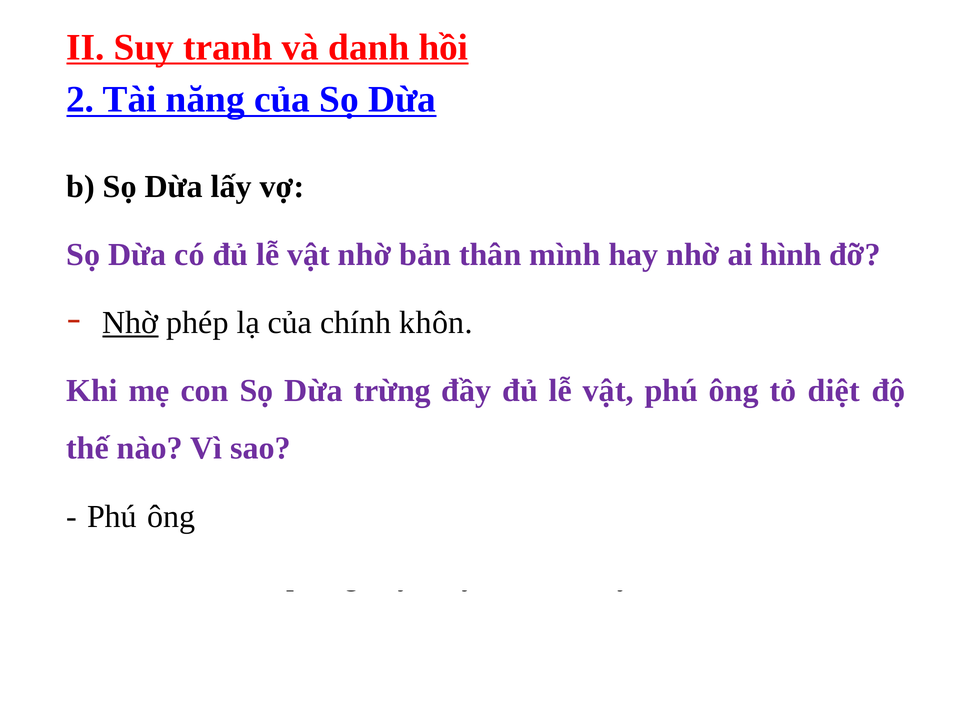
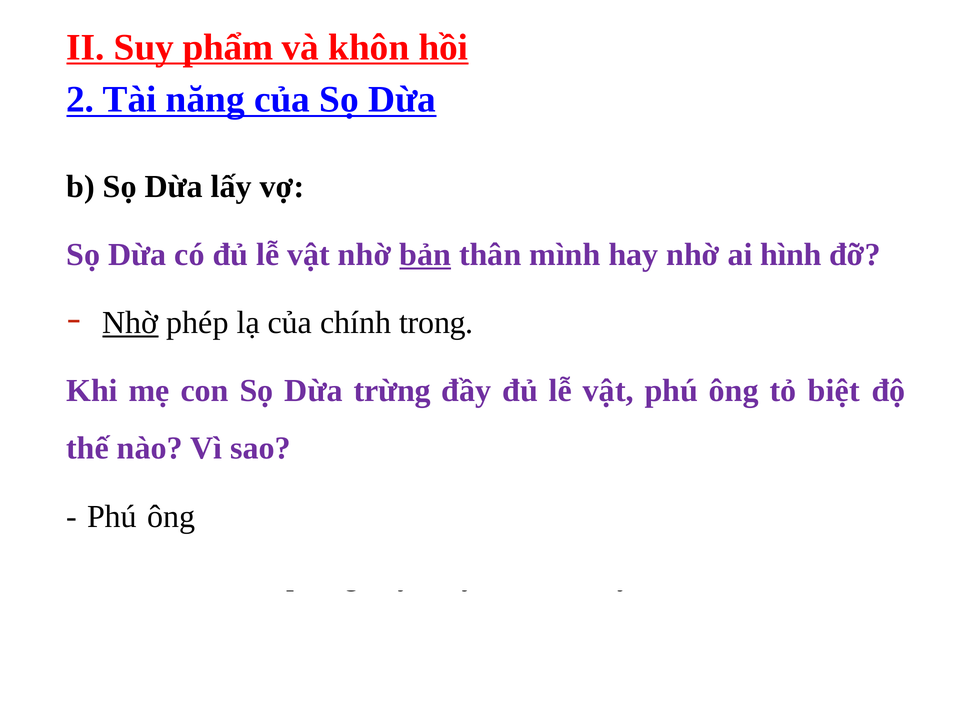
tranh: tranh -> phẩm
danh: danh -> khôn
bản underline: none -> present
khôn: khôn -> trong
diệt: diệt -> biệt
